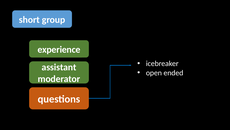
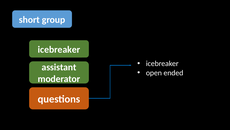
experience at (59, 49): experience -> icebreaker
